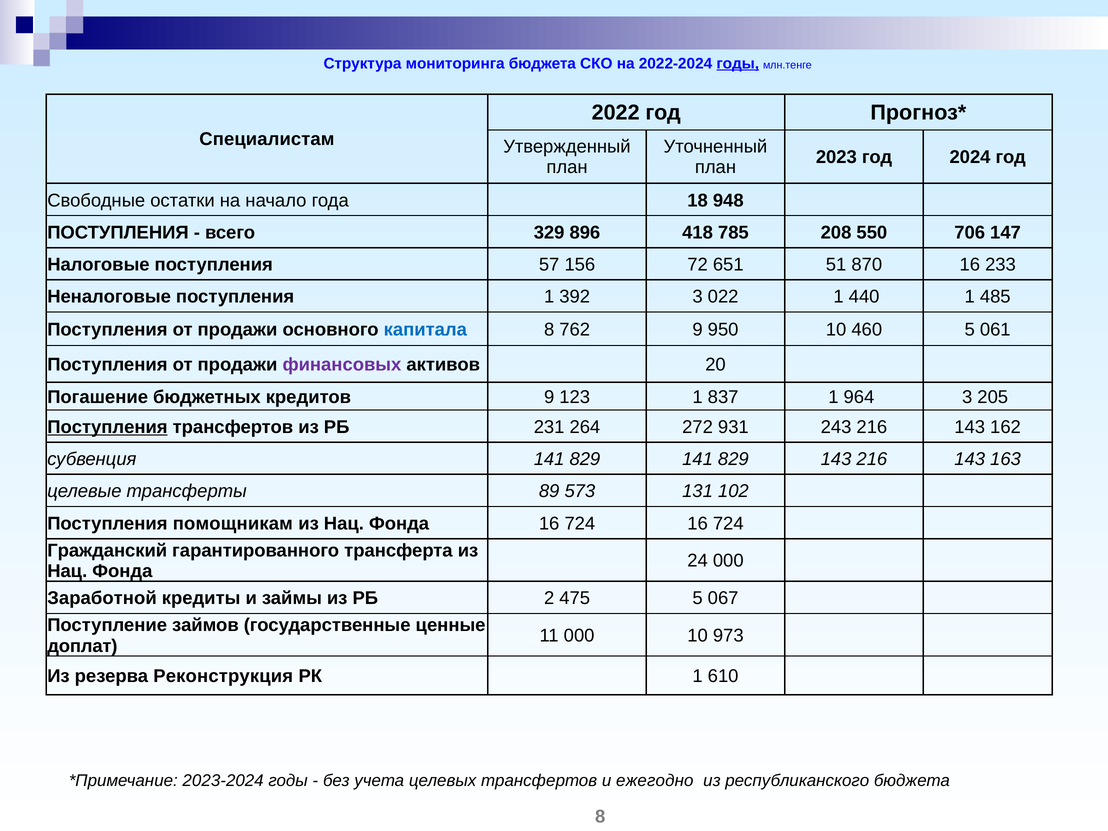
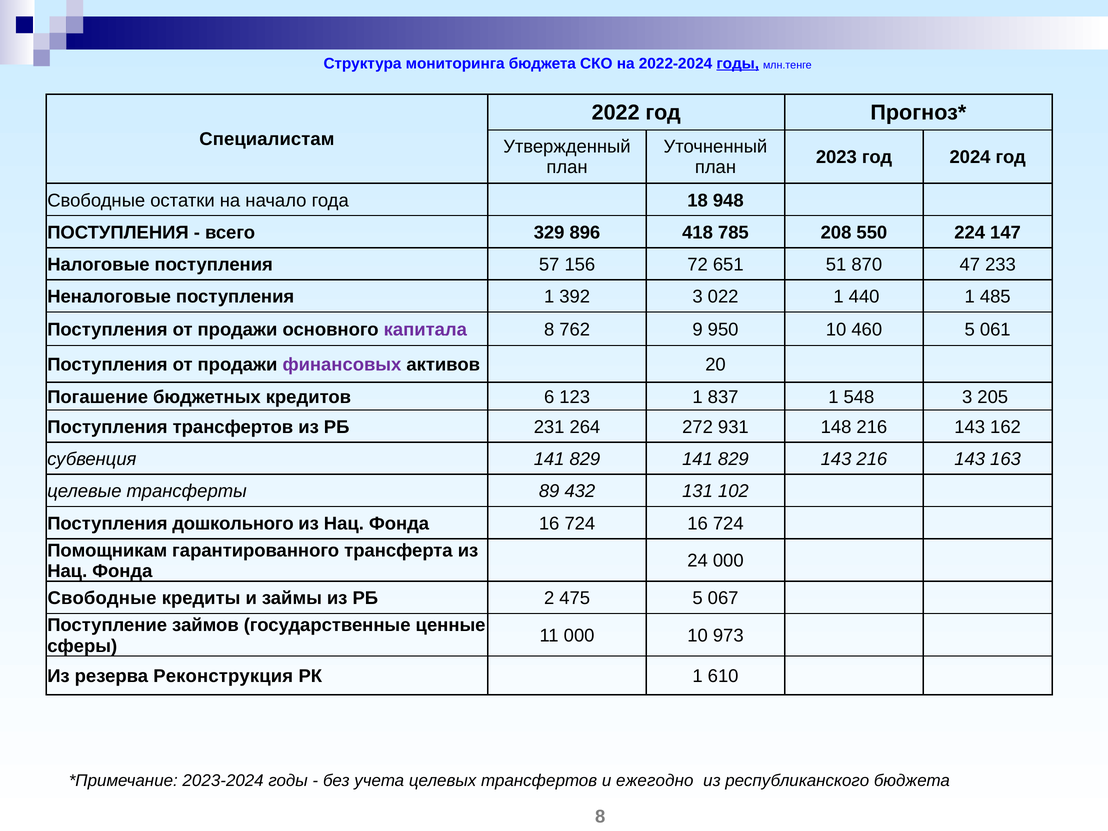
706: 706 -> 224
870 16: 16 -> 47
капитала colour: blue -> purple
кредитов 9: 9 -> 6
964: 964 -> 548
Поступления at (107, 427) underline: present -> none
243: 243 -> 148
573: 573 -> 432
помощникам: помощникам -> дошкольного
Гражданский: Гражданский -> Помощникам
Заработной at (102, 598): Заработной -> Свободные
доплат: доплат -> сферы
